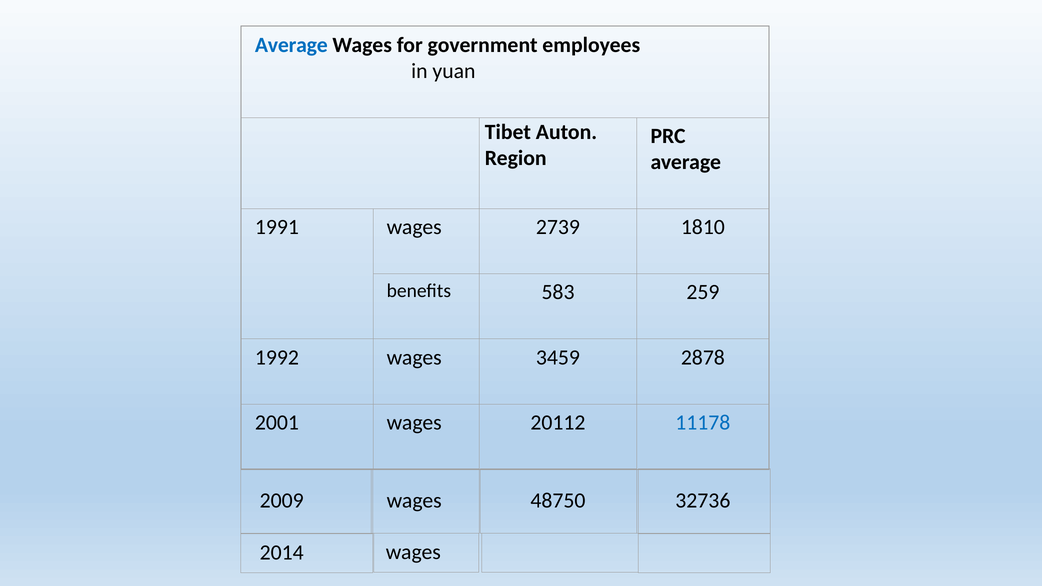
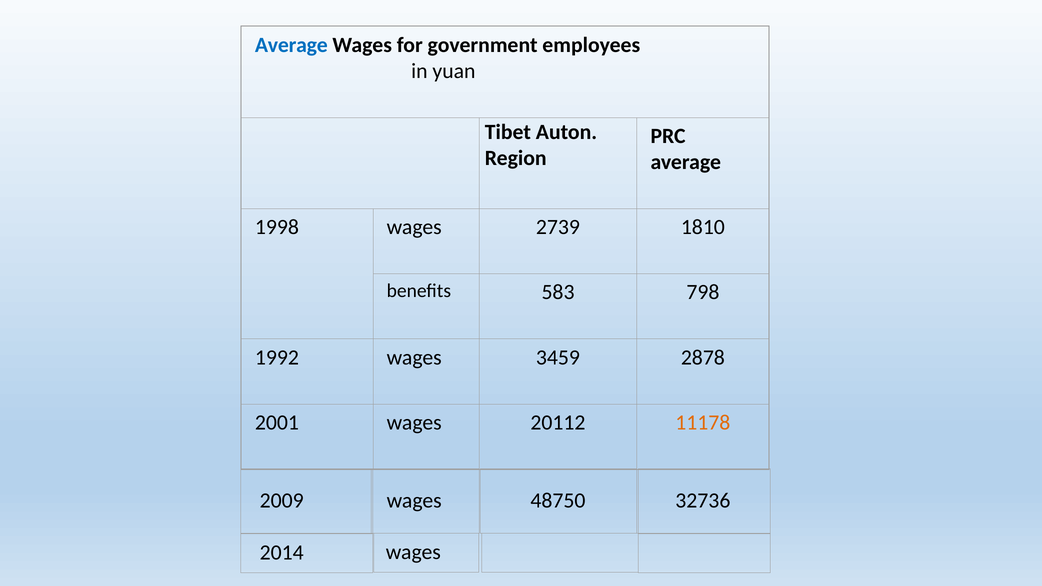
1991: 1991 -> 1998
259: 259 -> 798
11178 colour: blue -> orange
